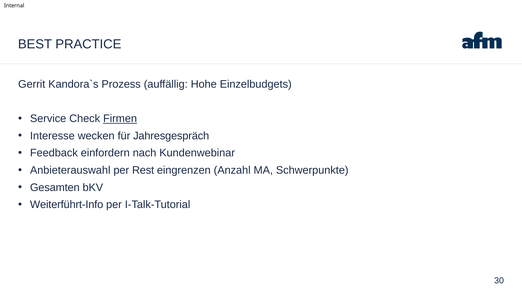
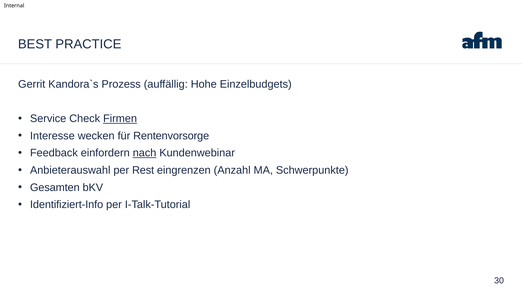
Jahresgespräch: Jahresgespräch -> Rentenvorsorge
nach underline: none -> present
Weiterführt-Info: Weiterführt-Info -> Identifiziert-Info
